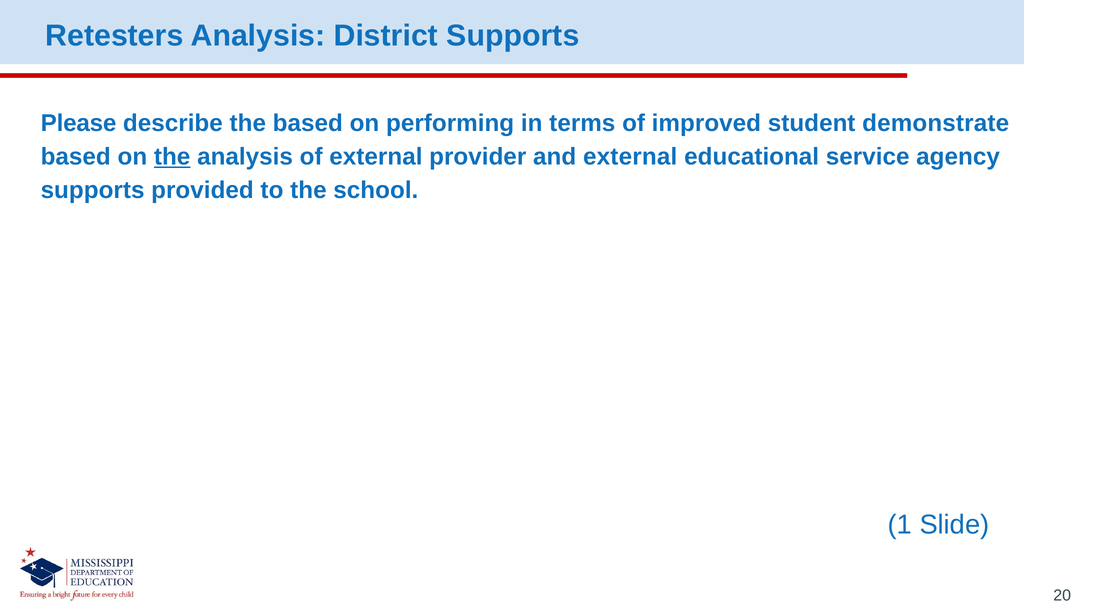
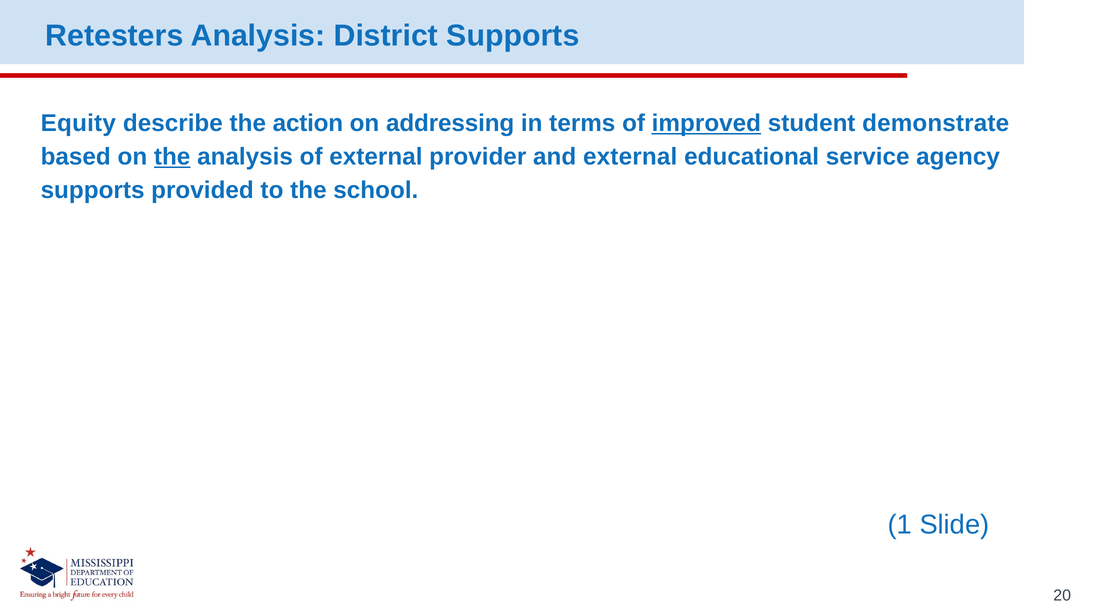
Please: Please -> Equity
the based: based -> action
performing: performing -> addressing
improved underline: none -> present
